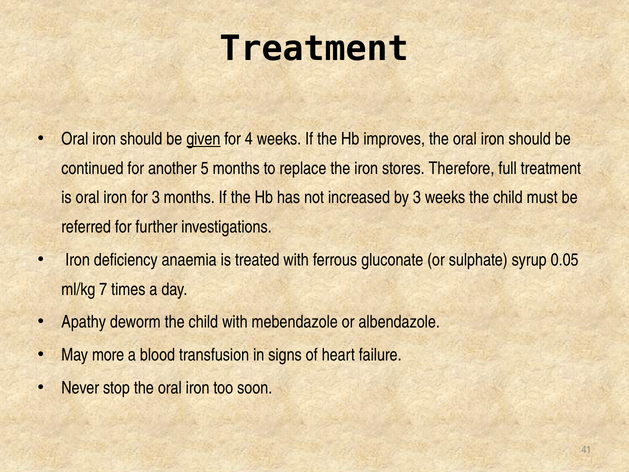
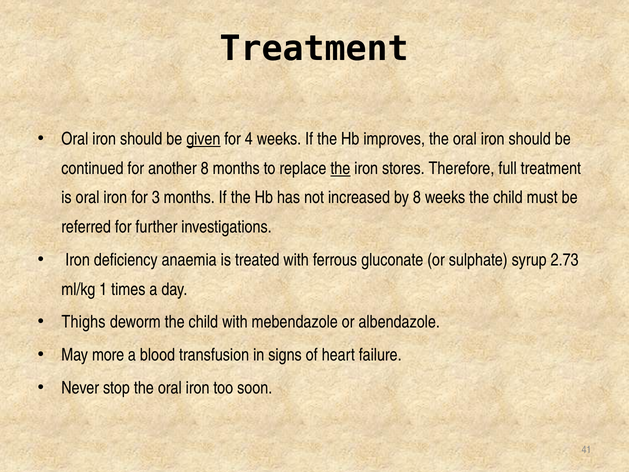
another 5: 5 -> 8
the at (340, 168) underline: none -> present
by 3: 3 -> 8
0.05: 0.05 -> 2.73
7: 7 -> 1
Apathy: Apathy -> Thighs
